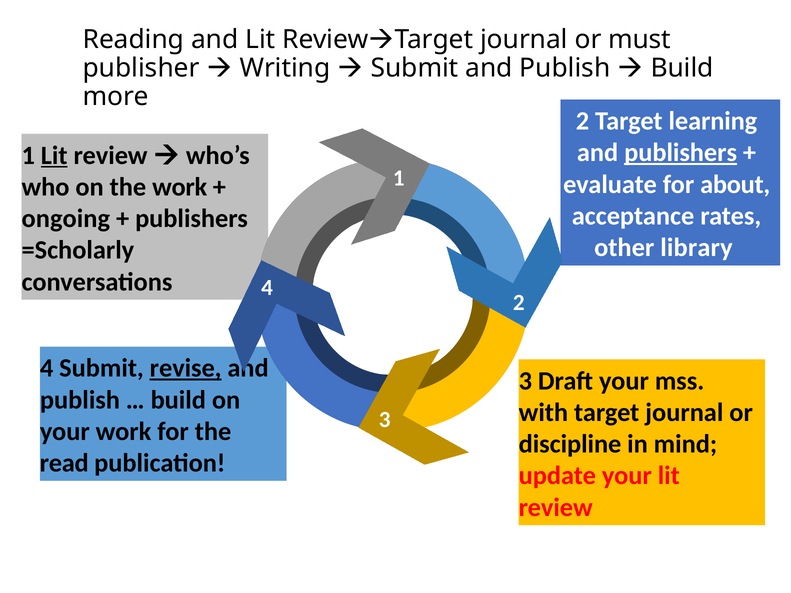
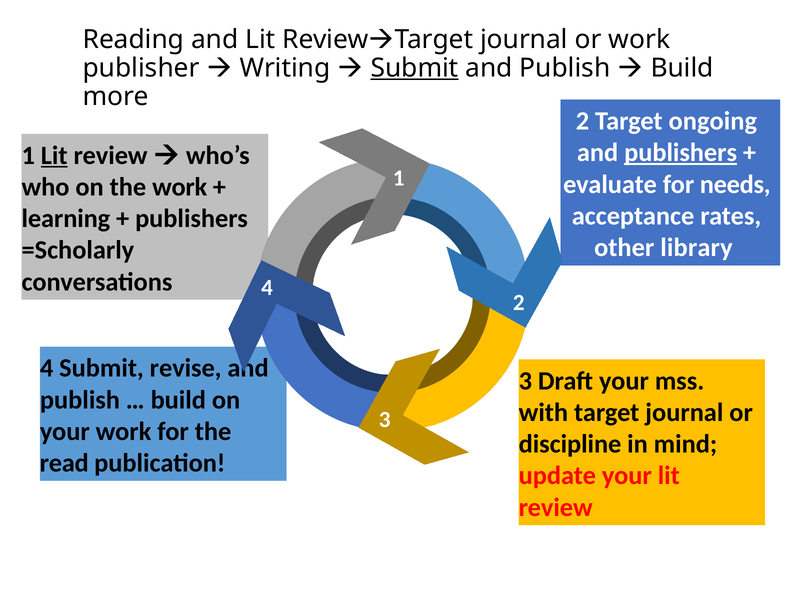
or must: must -> work
Submit at (415, 68) underline: none -> present
learning: learning -> ongoing
about: about -> needs
ongoing: ongoing -> learning
revise underline: present -> none
